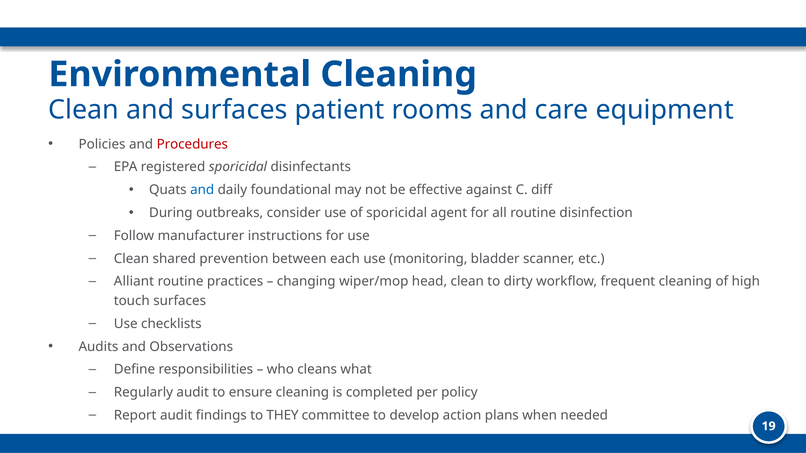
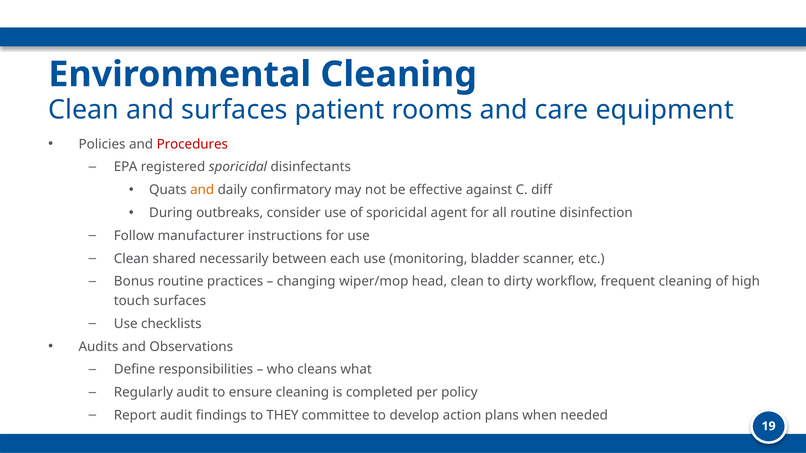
and at (202, 190) colour: blue -> orange
foundational: foundational -> confirmatory
prevention: prevention -> necessarily
Alliant: Alliant -> Bonus
